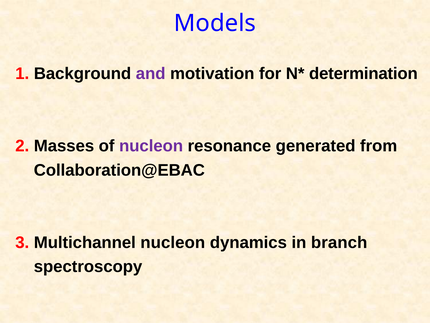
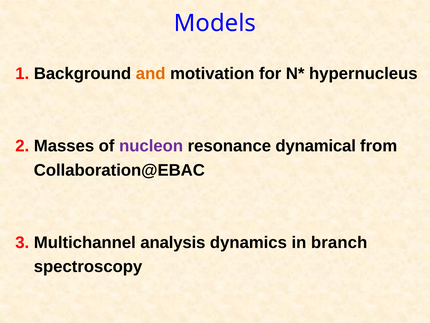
and colour: purple -> orange
determination: determination -> hypernucleus
generated: generated -> dynamical
Multichannel nucleon: nucleon -> analysis
